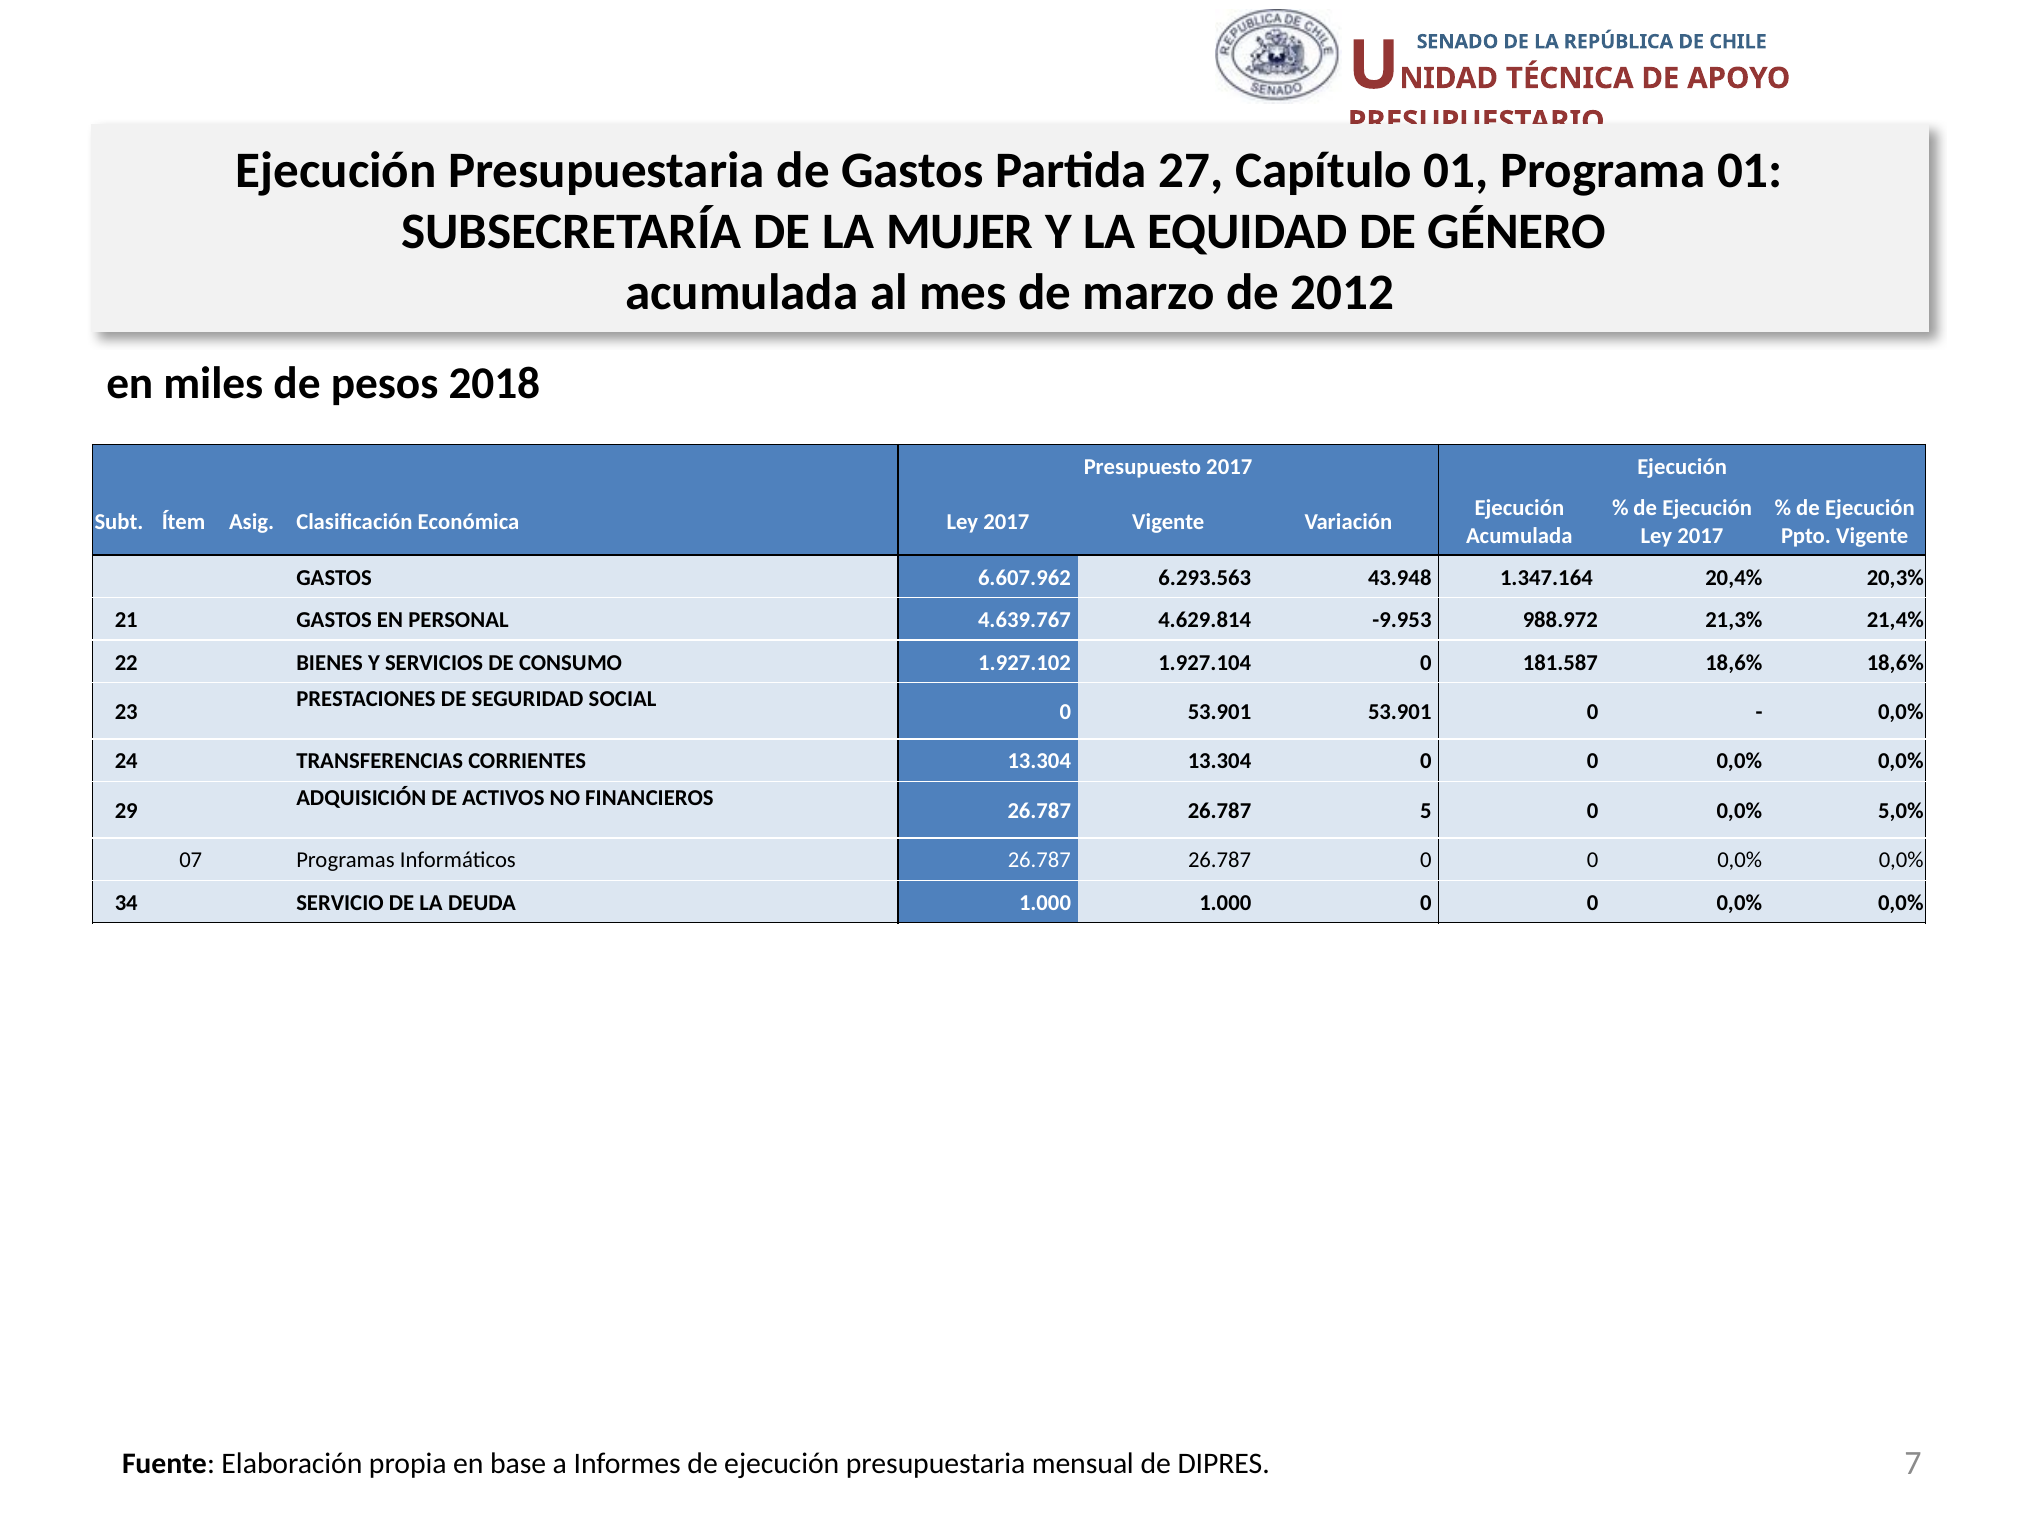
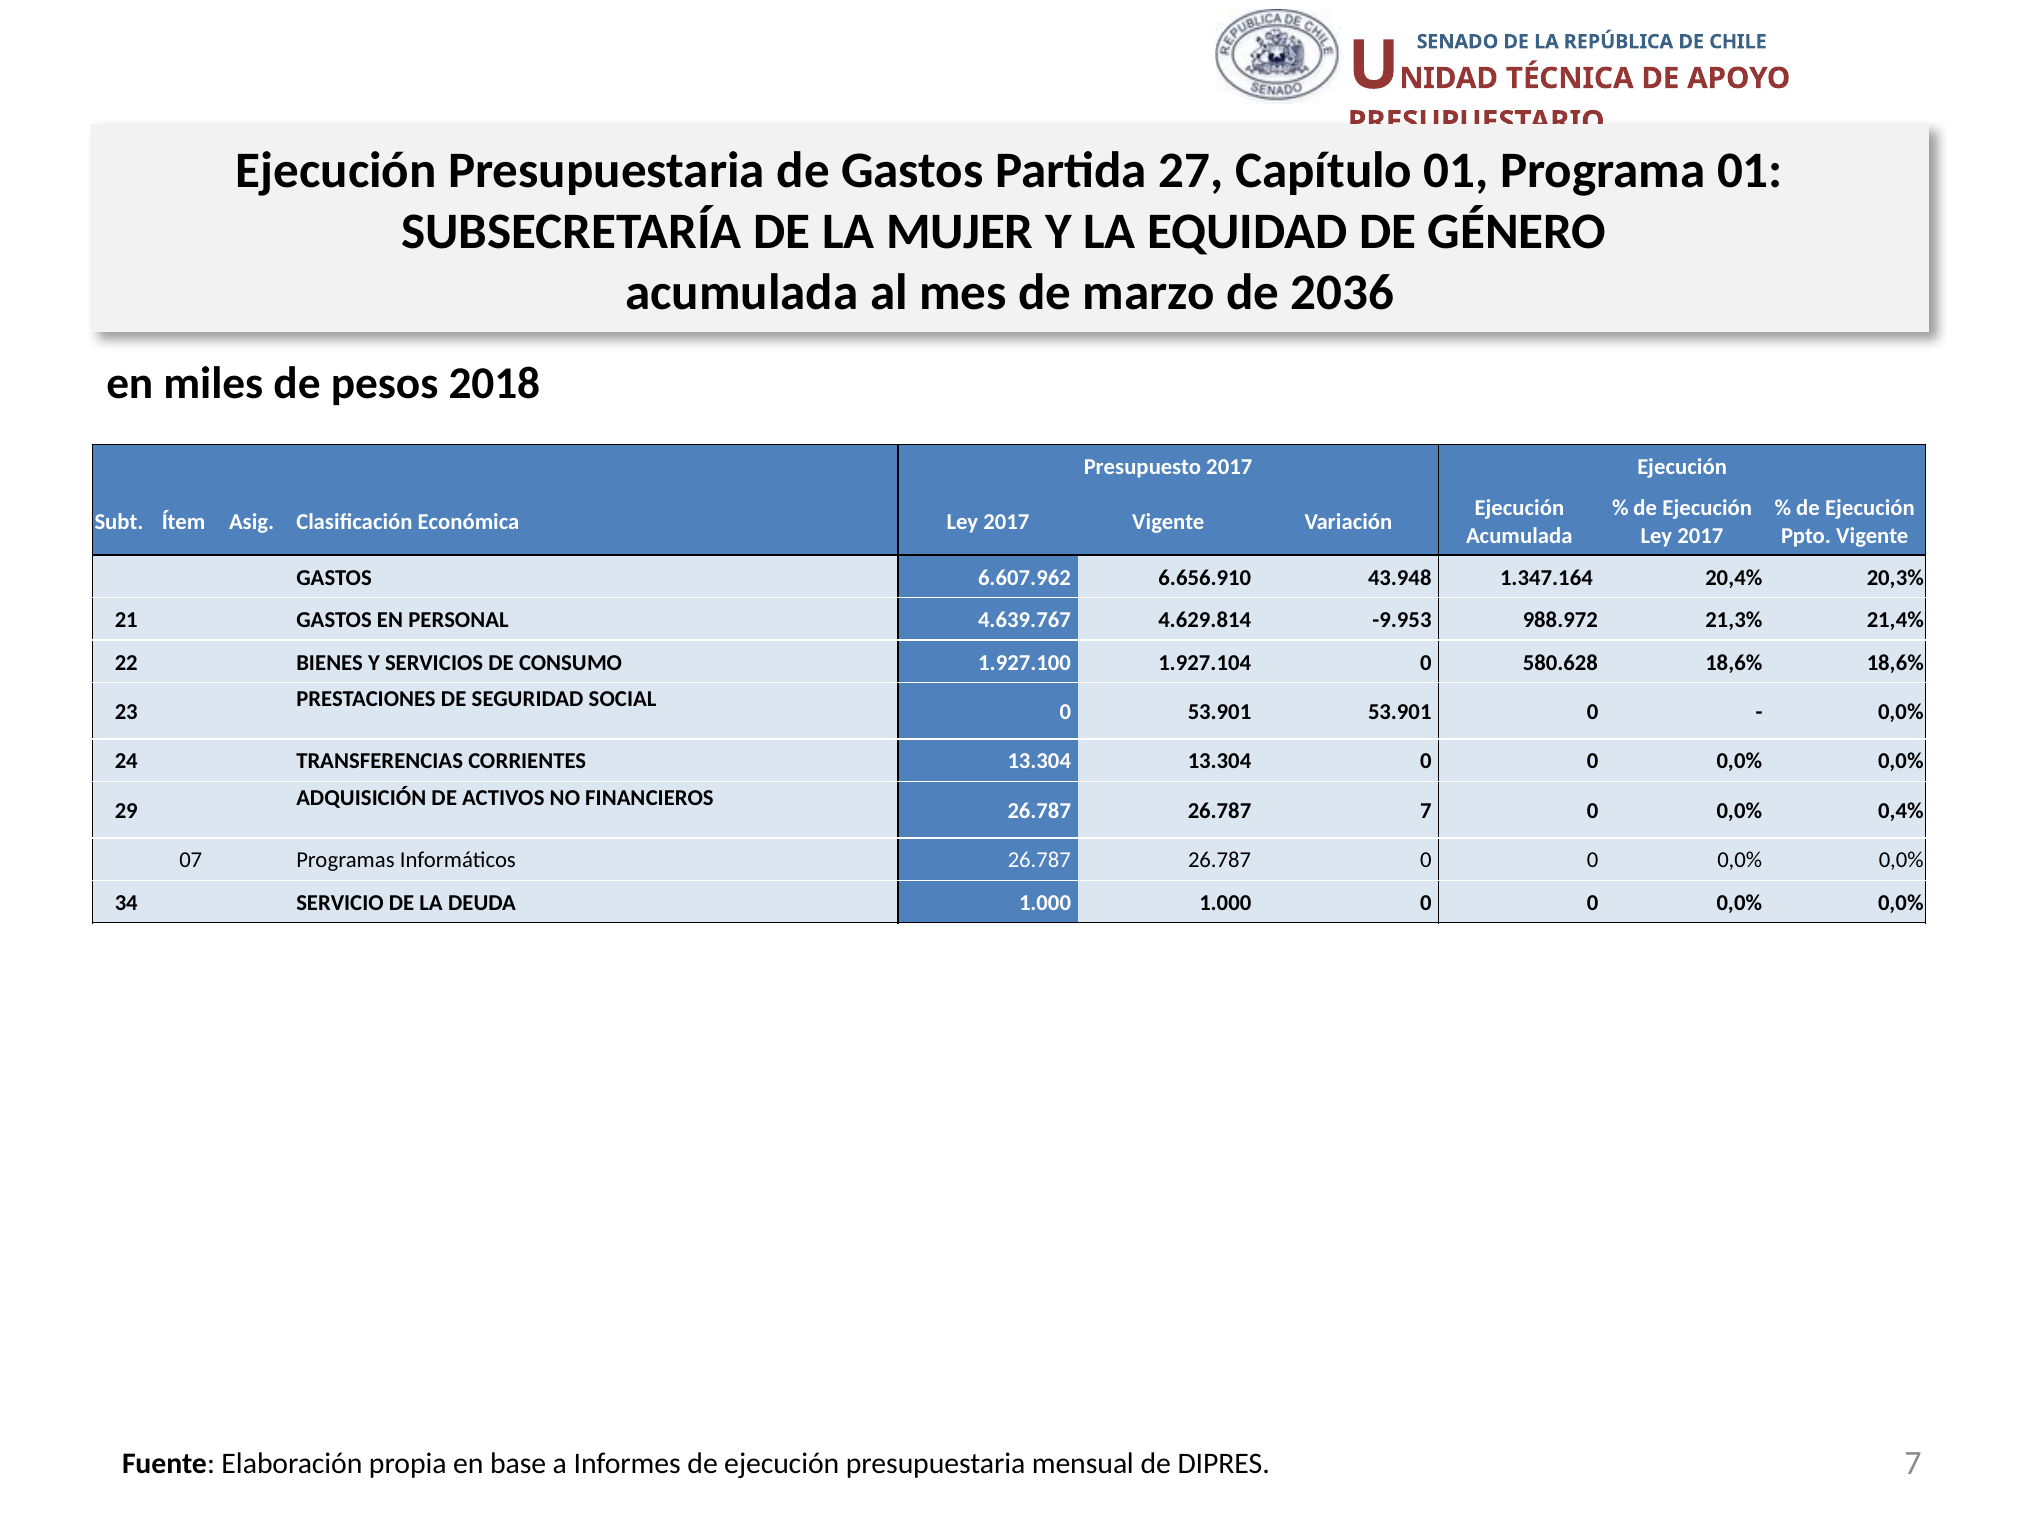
2012: 2012 -> 2036
6.293.563: 6.293.563 -> 6.656.910
1.927.102: 1.927.102 -> 1.927.100
181.587: 181.587 -> 580.628
26.787 5: 5 -> 7
5,0%: 5,0% -> 0,4%
